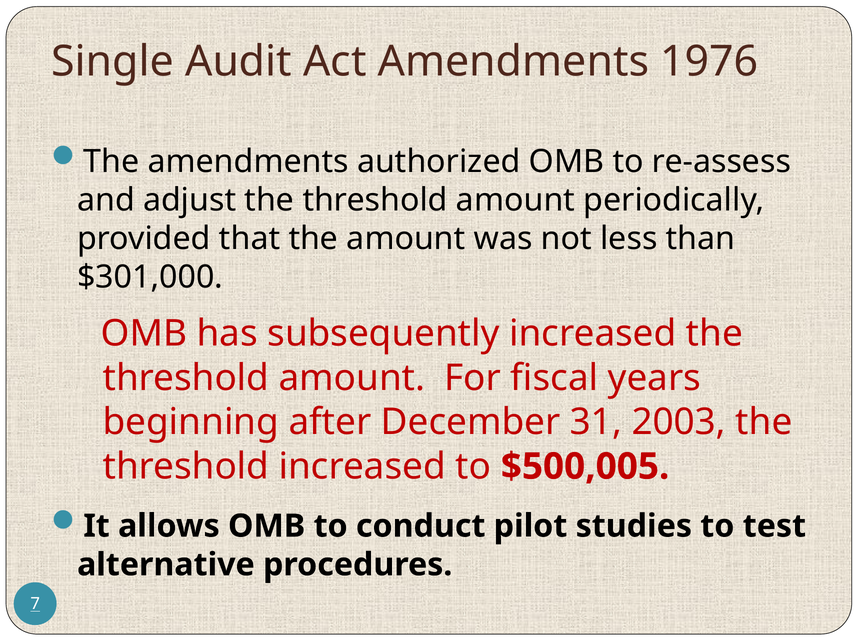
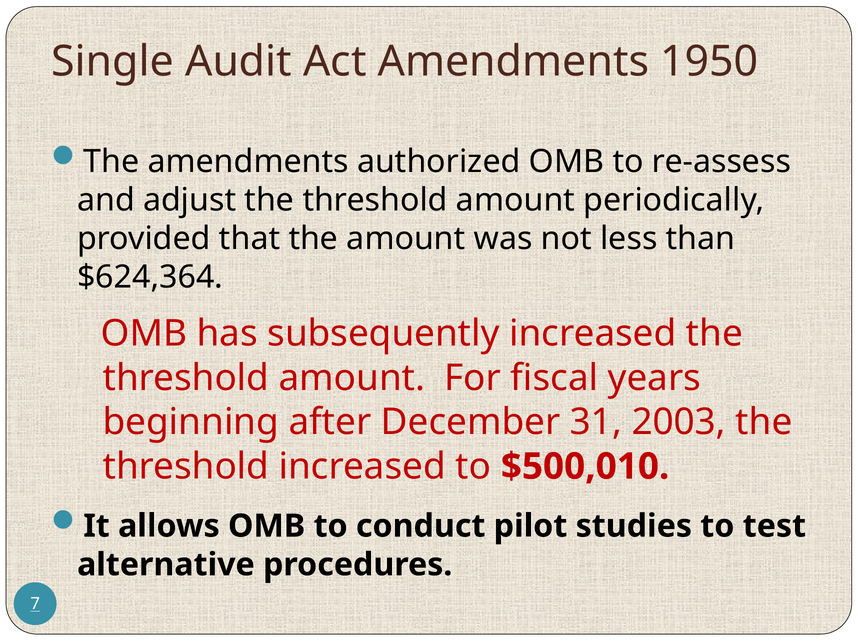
1976: 1976 -> 1950
$301,000: $301,000 -> $624,364
$500,005: $500,005 -> $500,010
